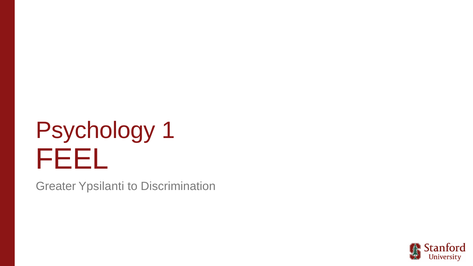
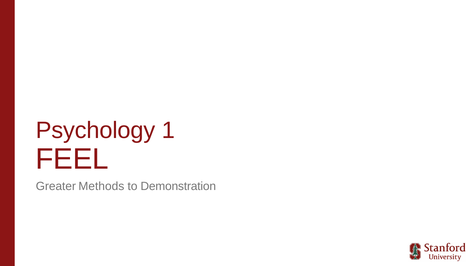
Ypsilanti: Ypsilanti -> Methods
Discrimination: Discrimination -> Demonstration
